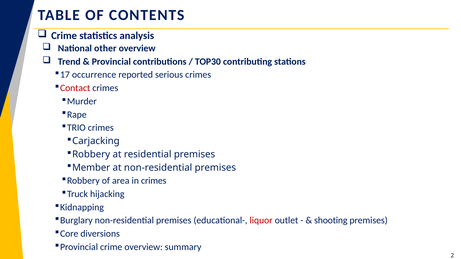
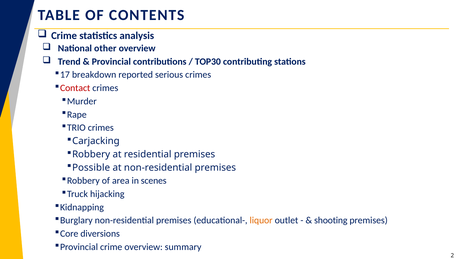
occurrence: occurrence -> breakdown
Member: Member -> Possible
in crimes: crimes -> scenes
liquor colour: red -> orange
